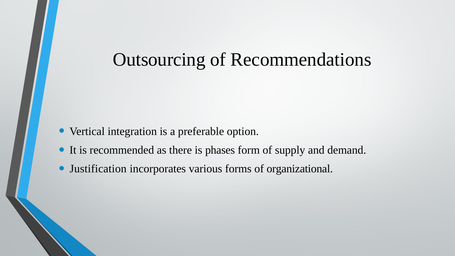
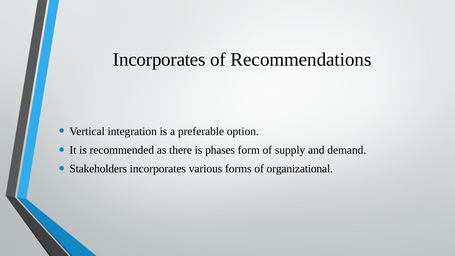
Outsourcing at (159, 60): Outsourcing -> Incorporates
Justification: Justification -> Stakeholders
